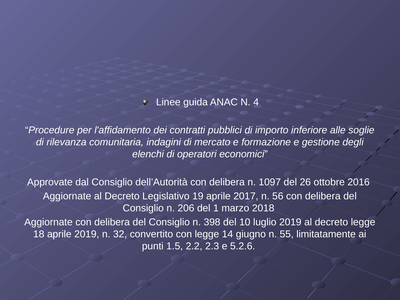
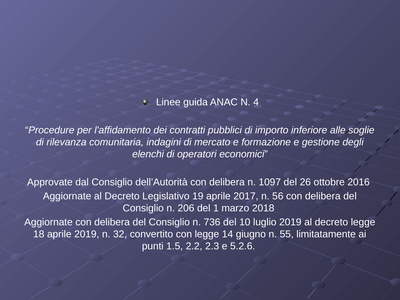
398: 398 -> 736
